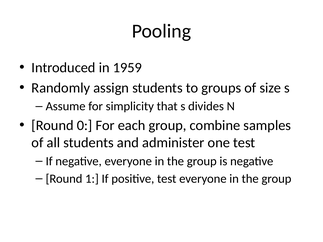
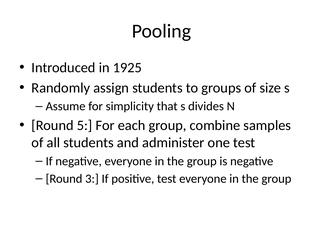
1959: 1959 -> 1925
0: 0 -> 5
1: 1 -> 3
